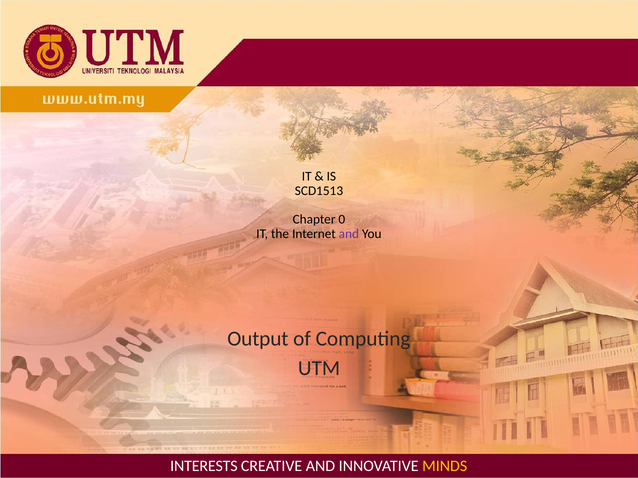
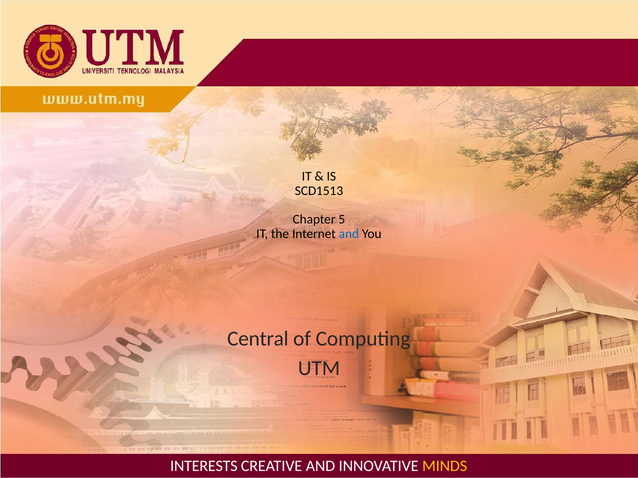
0: 0 -> 5
and at (349, 234) colour: purple -> blue
Output: Output -> Central
